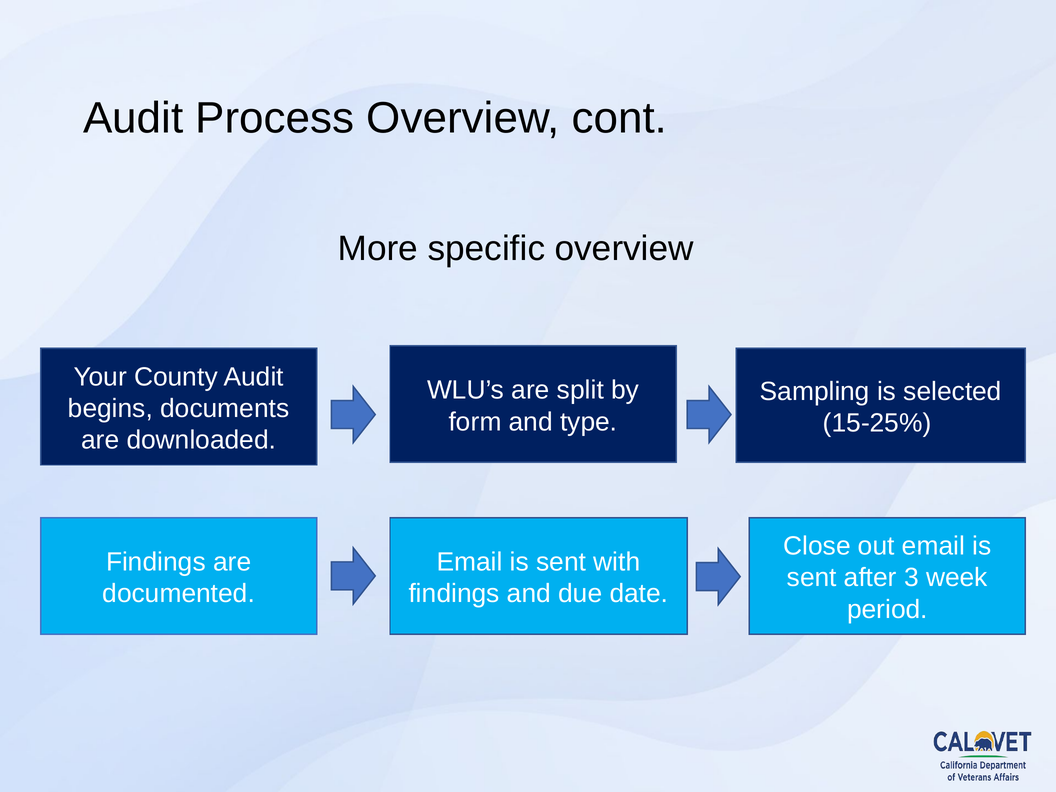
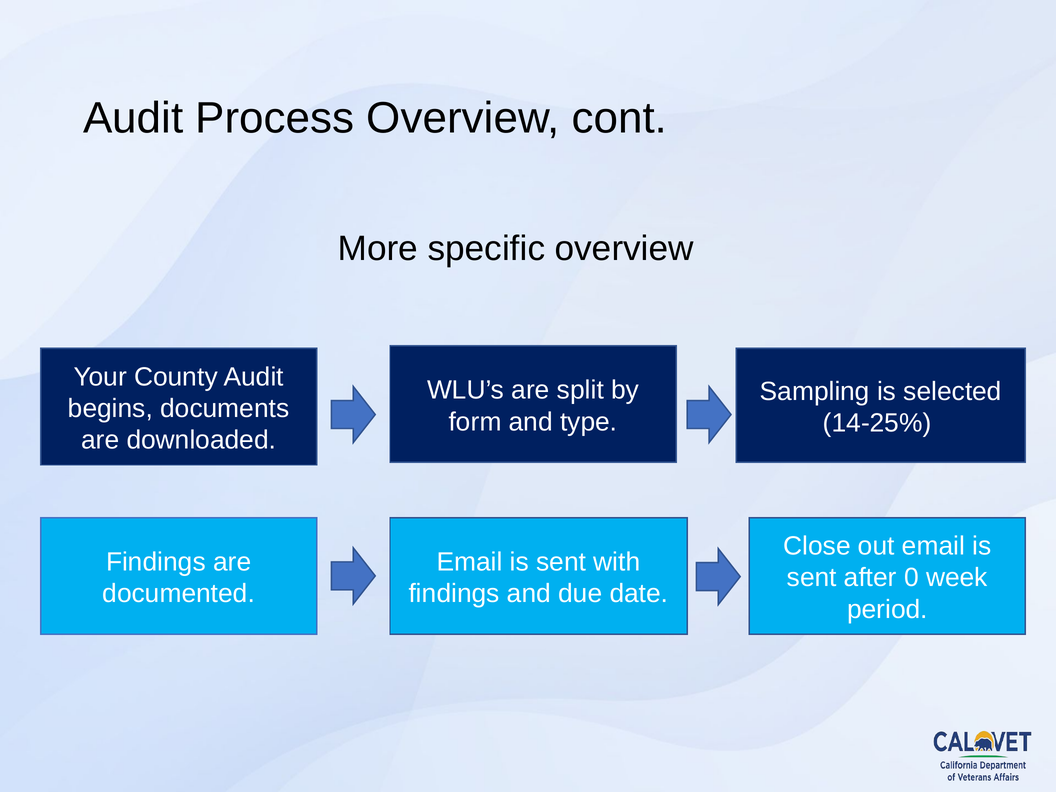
15-25%: 15-25% -> 14-25%
3: 3 -> 0
